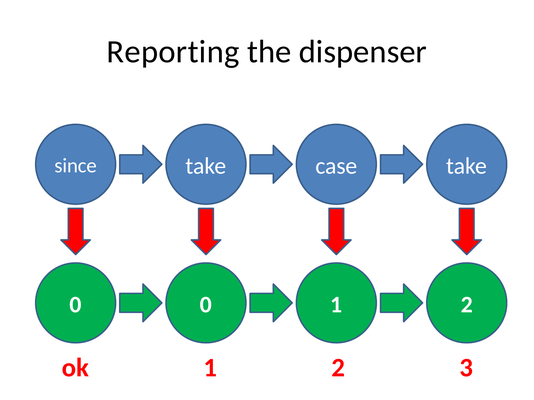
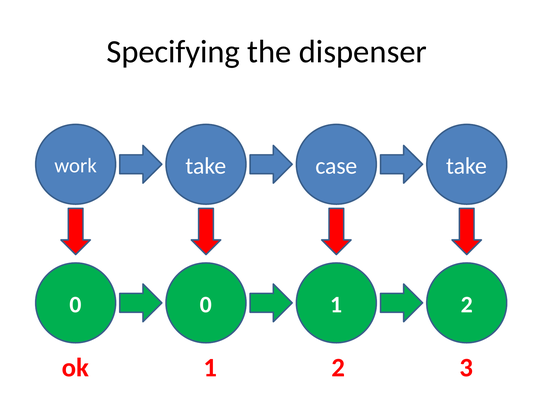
Reporting: Reporting -> Specifying
since: since -> work
